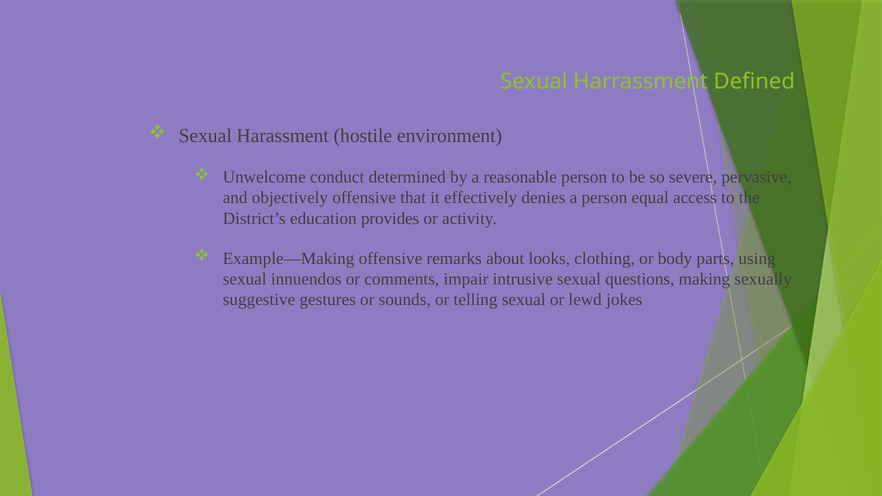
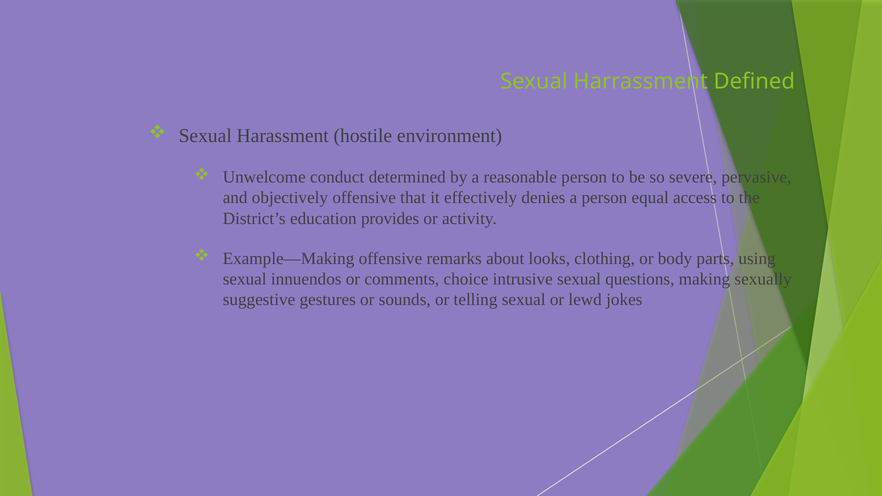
impair: impair -> choice
